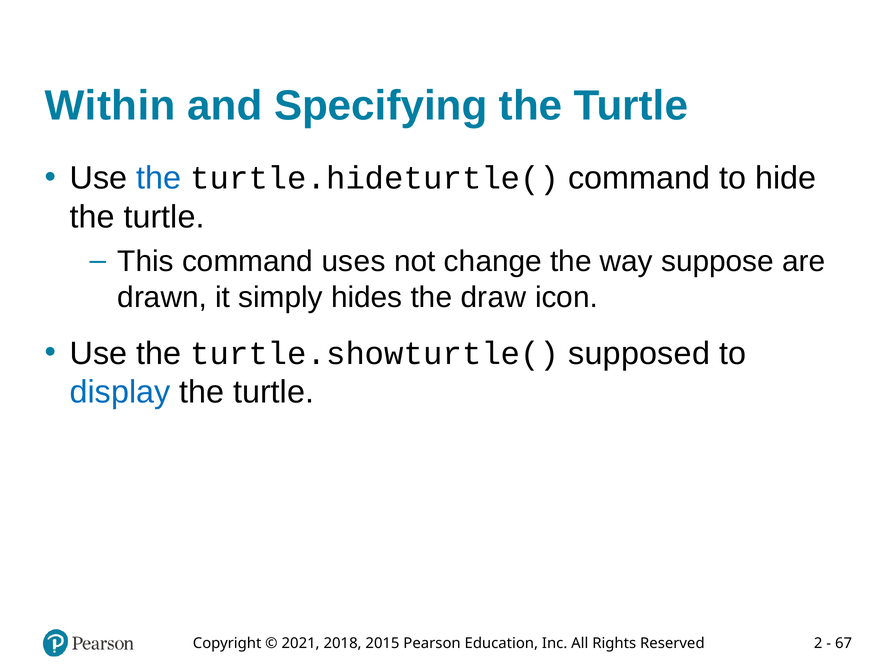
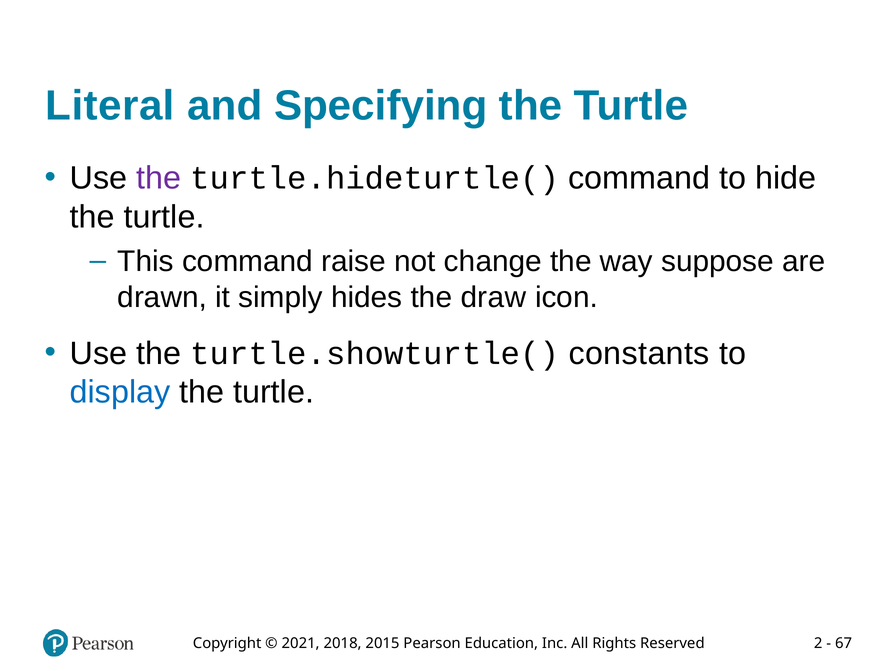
Within: Within -> Literal
the at (159, 178) colour: blue -> purple
uses: uses -> raise
supposed: supposed -> constants
